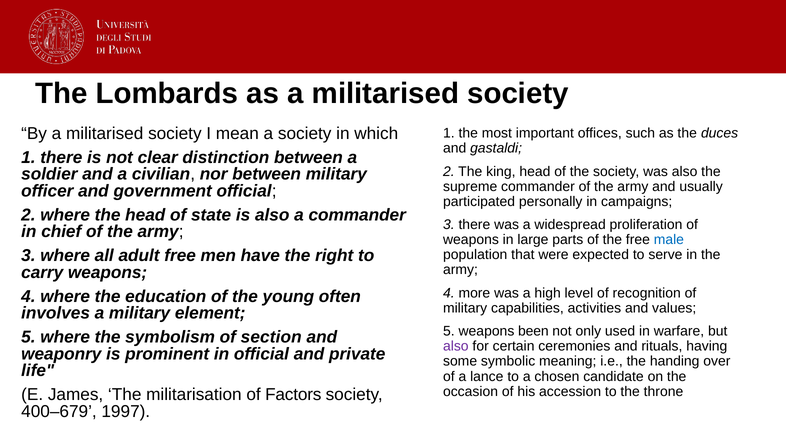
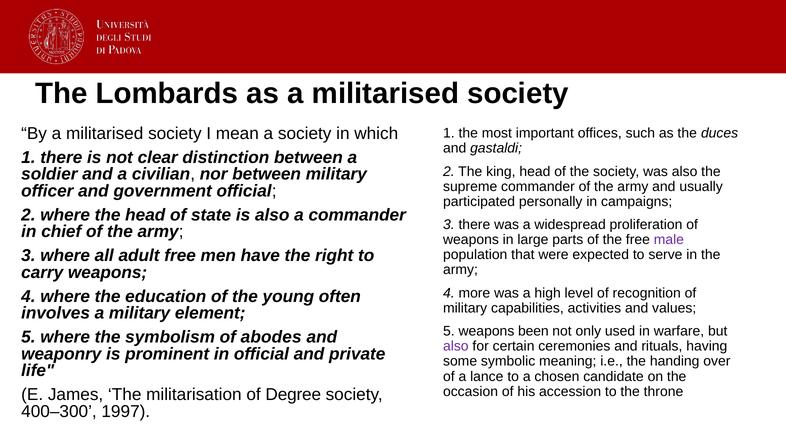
male colour: blue -> purple
section: section -> abodes
Factors: Factors -> Degree
400–679: 400–679 -> 400–300
